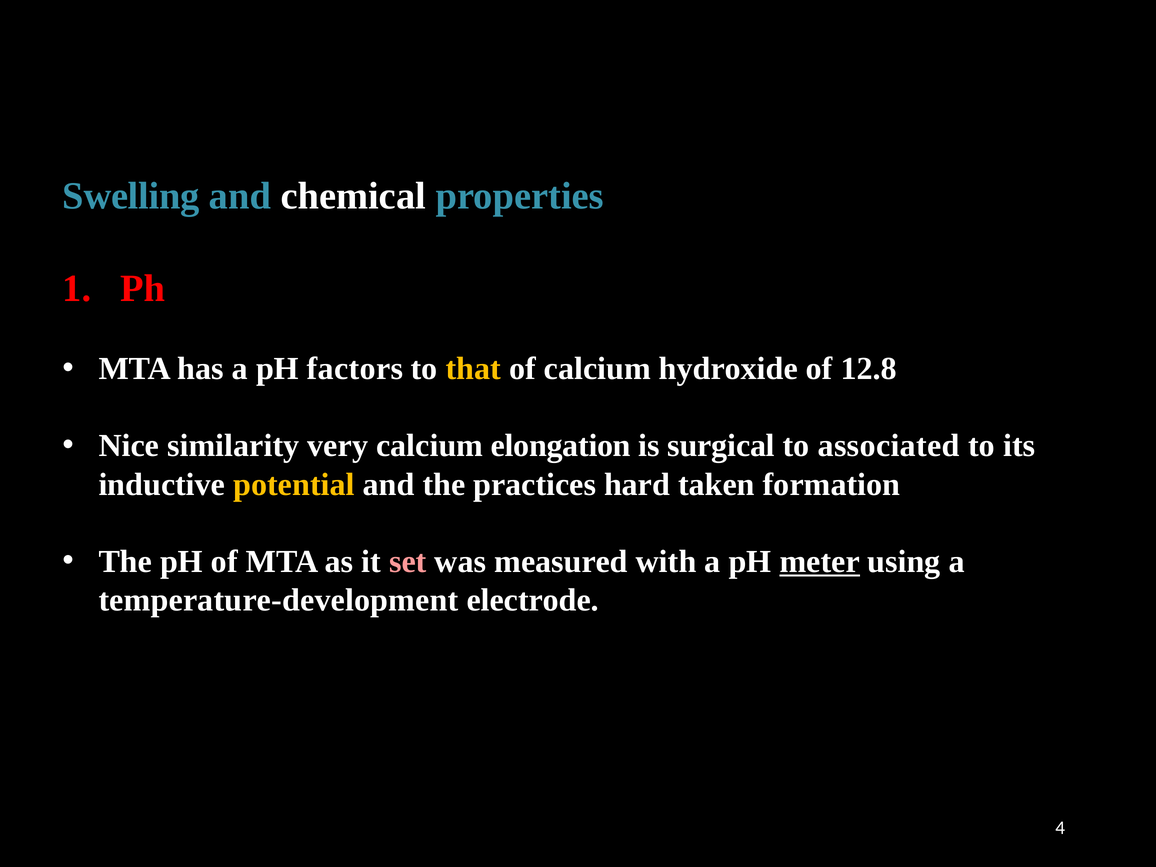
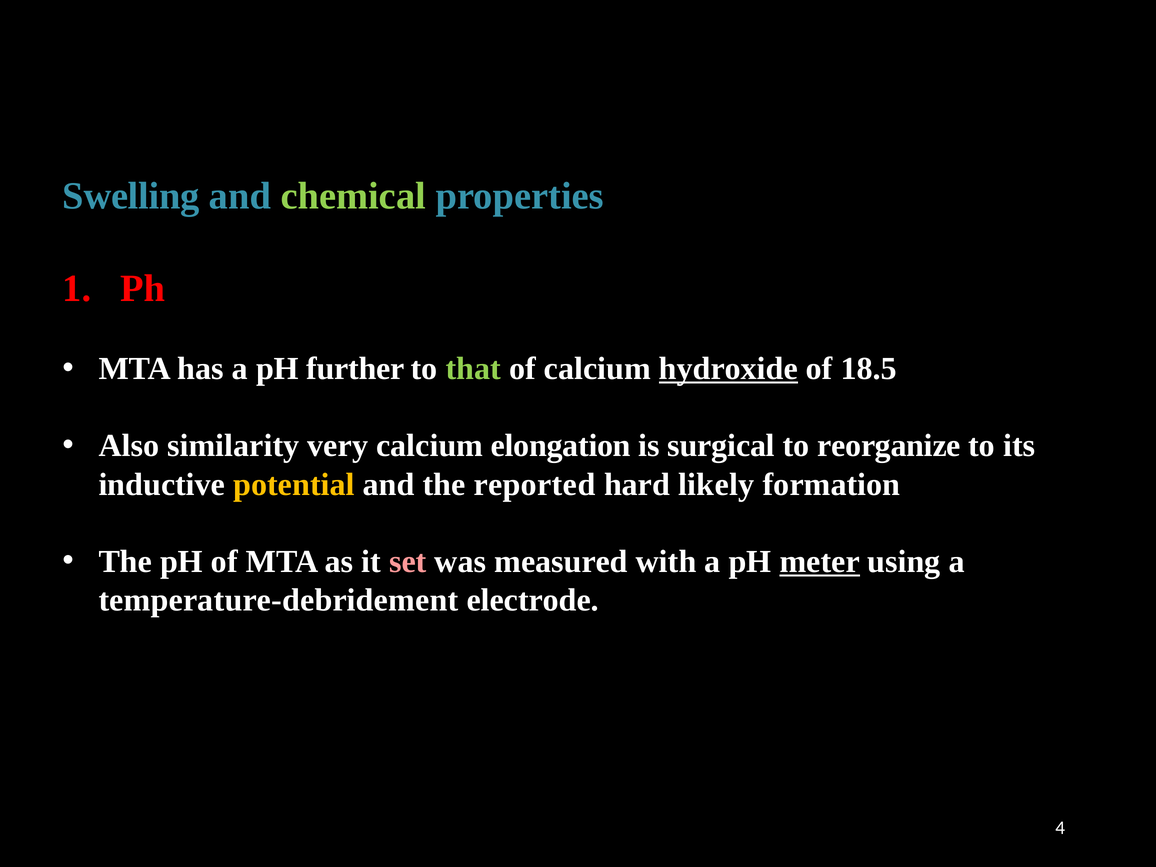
chemical colour: white -> light green
factors: factors -> further
that colour: yellow -> light green
hydroxide underline: none -> present
12.8: 12.8 -> 18.5
Nice: Nice -> Also
associated: associated -> reorganize
practices: practices -> reported
taken: taken -> likely
temperature-development: temperature-development -> temperature-debridement
